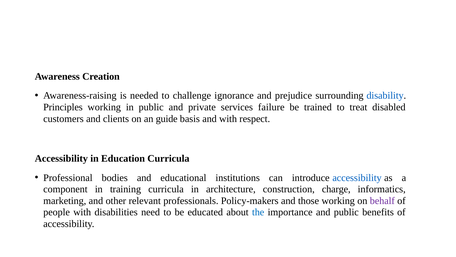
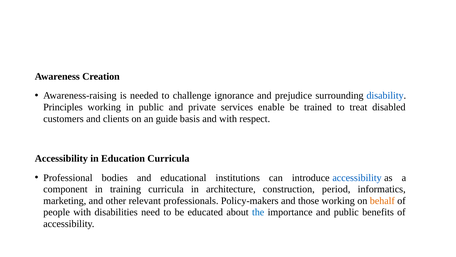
failure: failure -> enable
charge: charge -> period
behalf colour: purple -> orange
